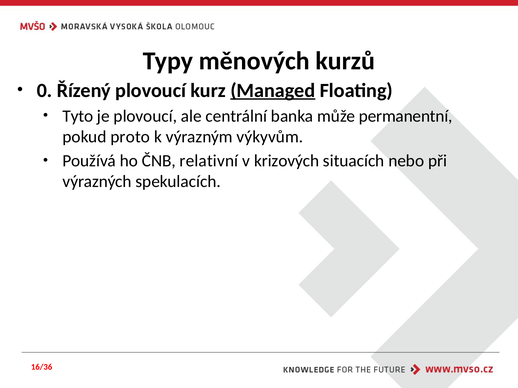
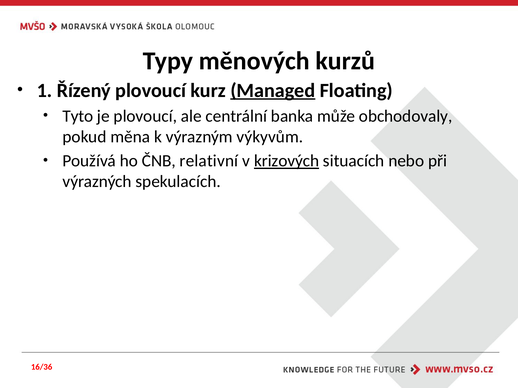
0: 0 -> 1
permanentní: permanentní -> obchodovaly
proto: proto -> měna
krizových underline: none -> present
